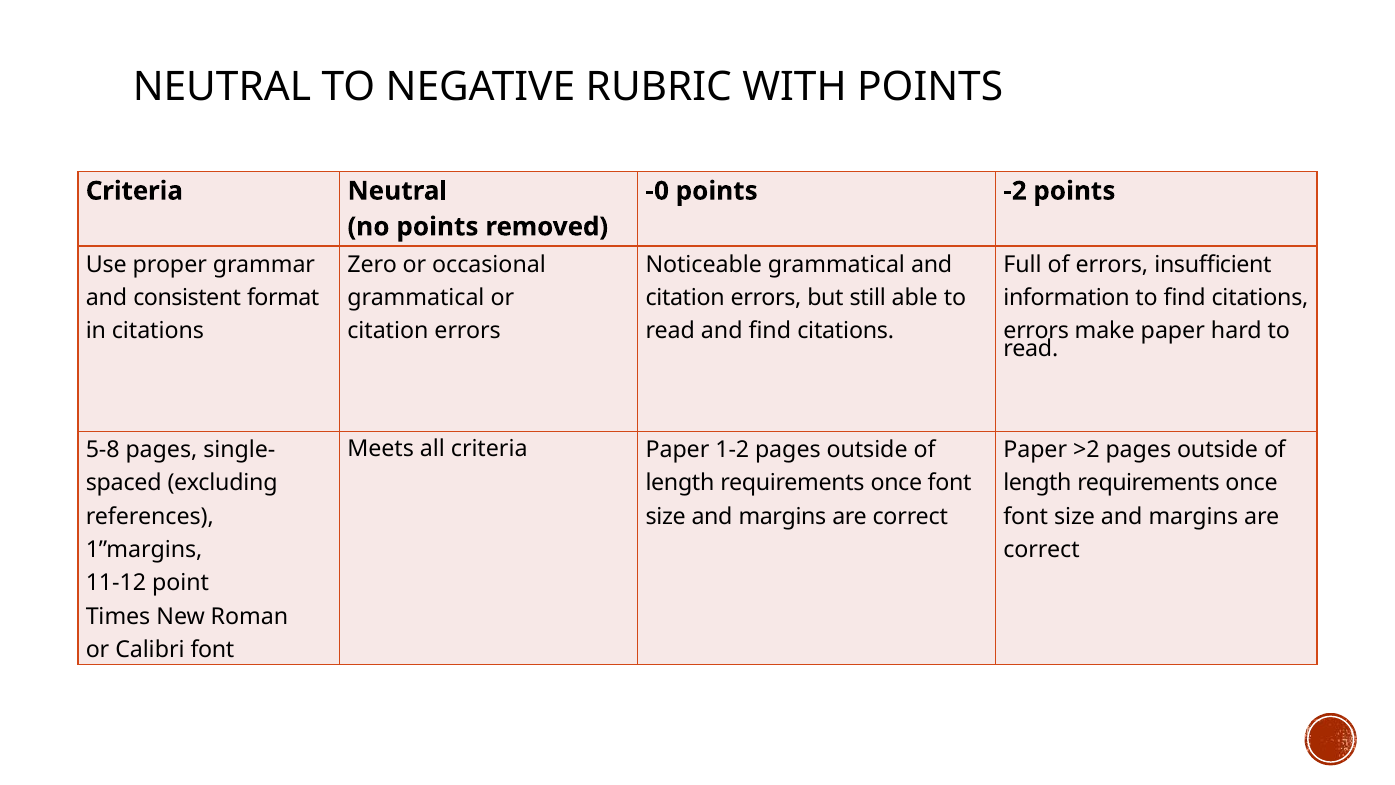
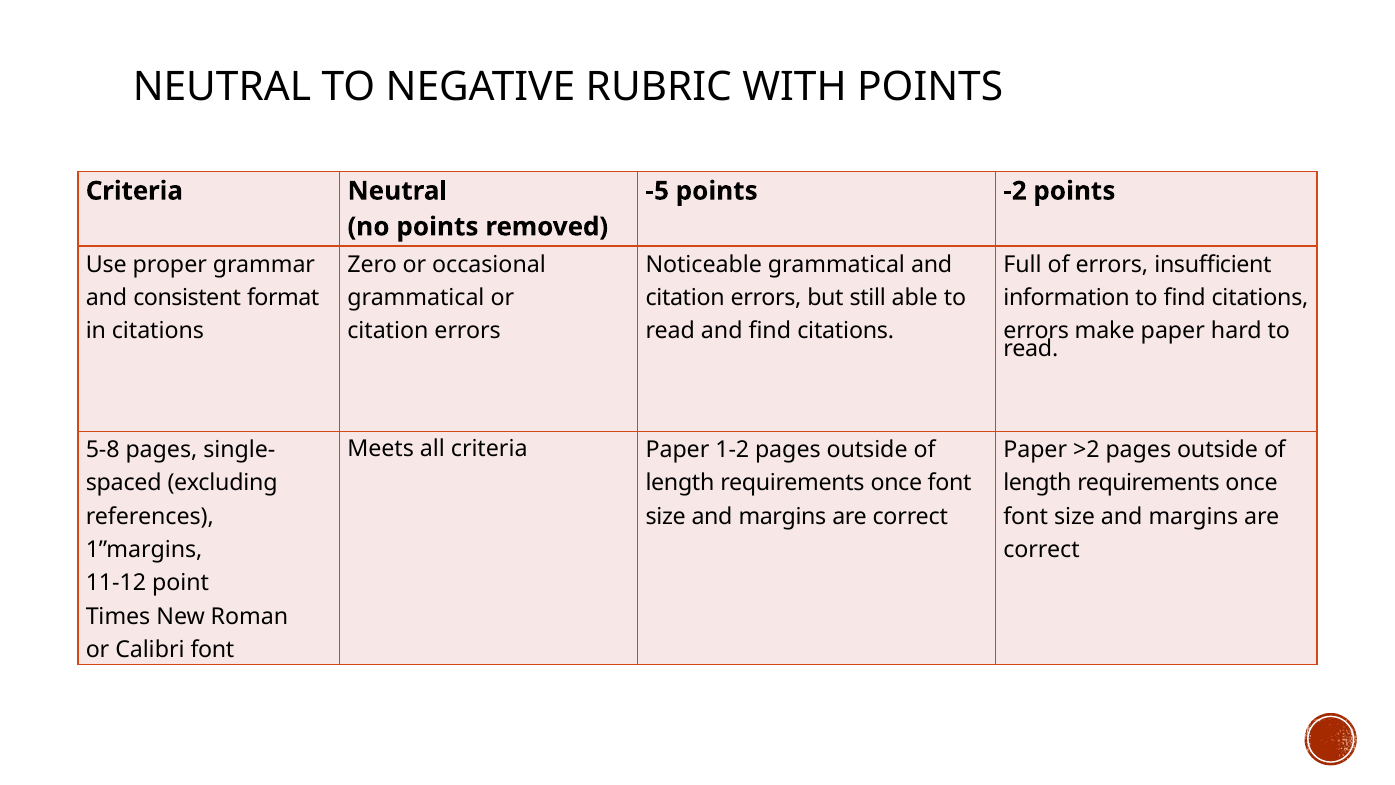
-0: -0 -> -5
